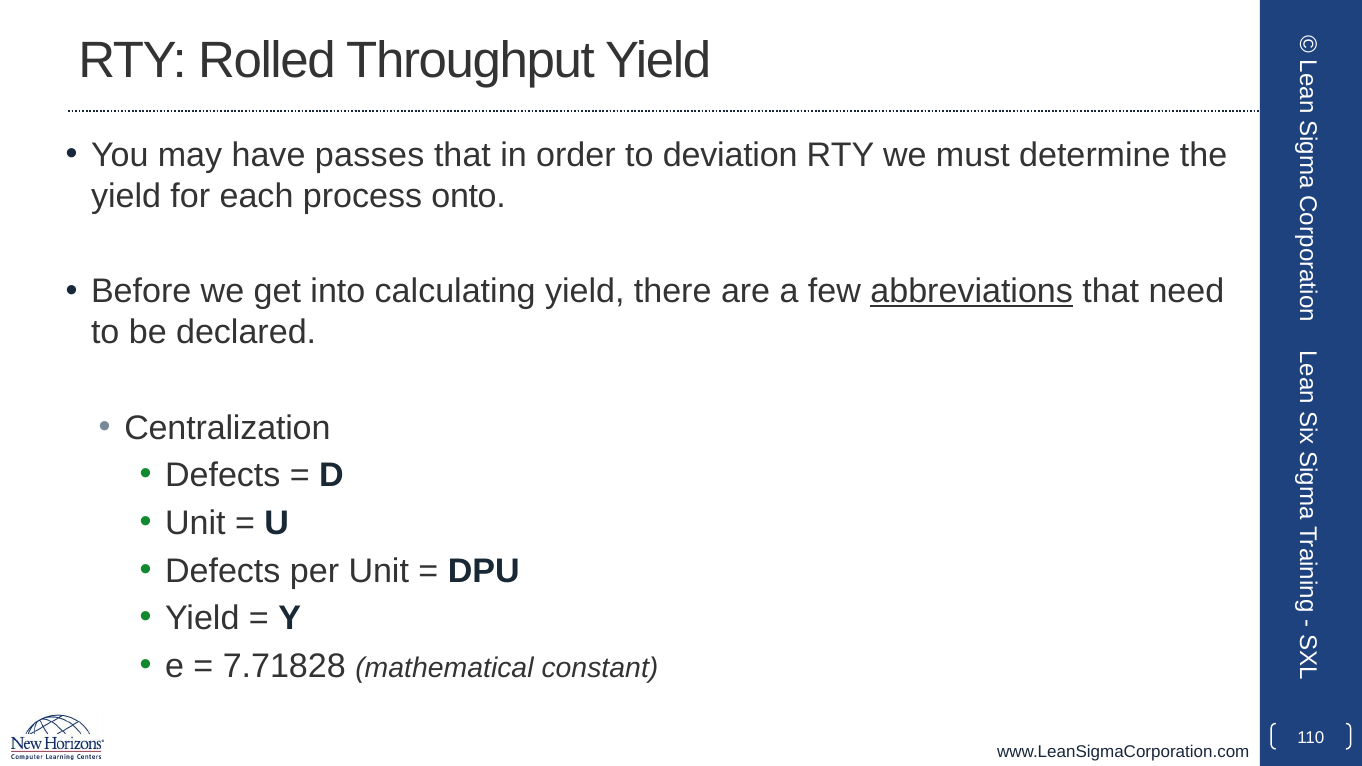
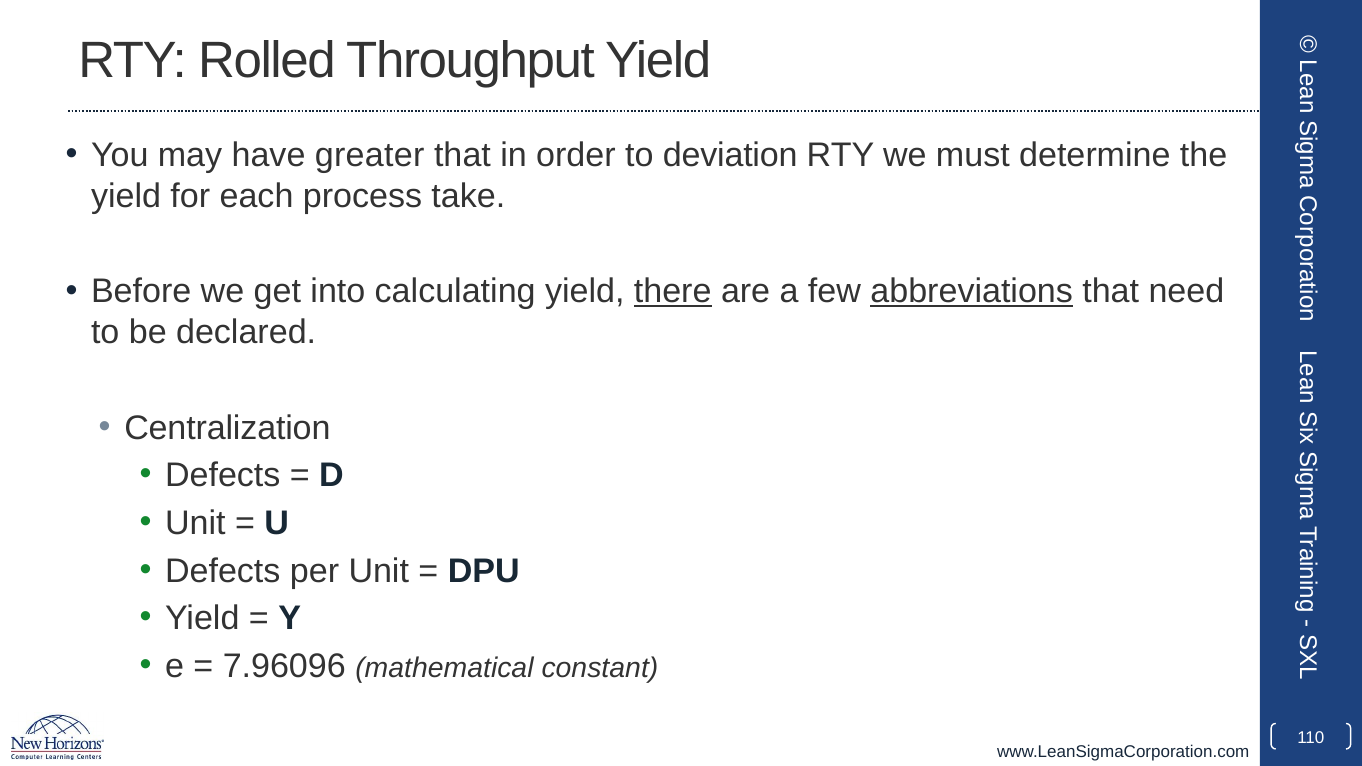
passes: passes -> greater
onto: onto -> take
there underline: none -> present
7.71828: 7.71828 -> 7.96096
